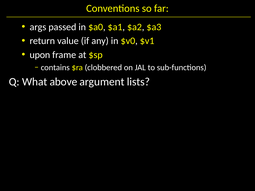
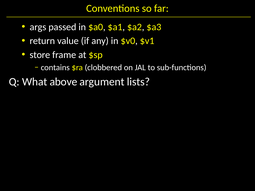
upon: upon -> store
